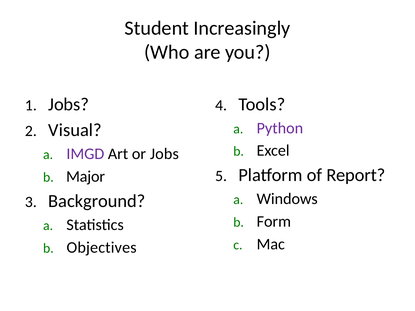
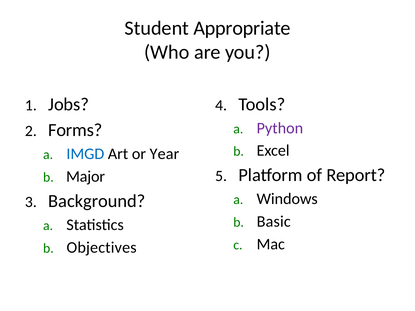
Increasingly: Increasingly -> Appropriate
Visual: Visual -> Forms
IMGD colour: purple -> blue
or Jobs: Jobs -> Year
Form: Form -> Basic
